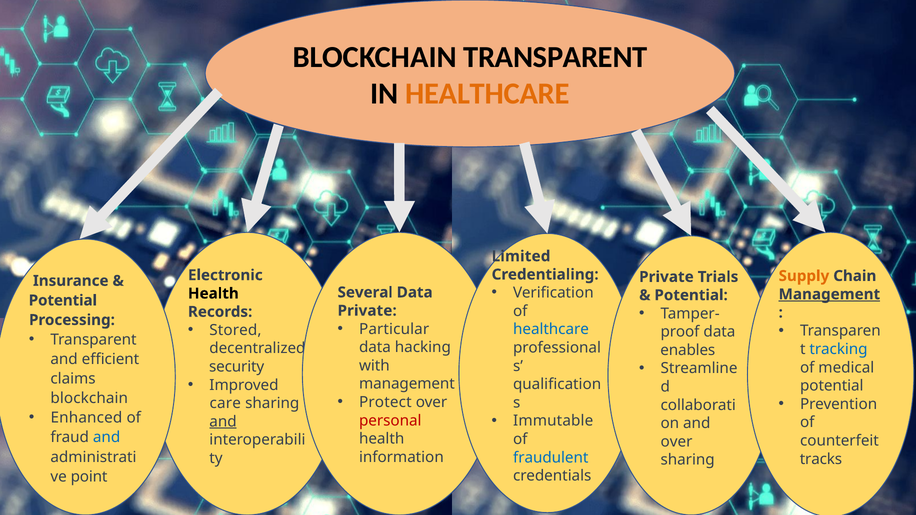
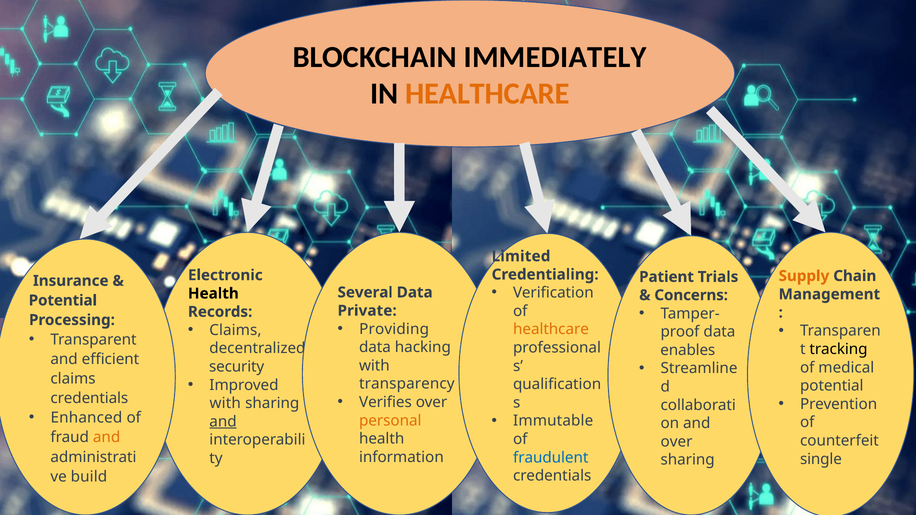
BLOCKCHAIN TRANSPARENT: TRANSPARENT -> IMMEDIATELY
Private at (666, 277): Private -> Patient
Management at (829, 294) underline: present -> none
Potential at (691, 295): Potential -> Concerns
Particular: Particular -> Providing
Stored at (235, 330): Stored -> Claims
healthcare at (551, 330) colour: blue -> orange
tracking colour: blue -> black
management at (407, 384): management -> transparency
blockchain at (89, 398): blockchain -> credentials
Protect: Protect -> Verifies
care at (225, 404): care -> with
personal colour: red -> orange
and at (107, 438) colour: blue -> orange
tracks: tracks -> single
point: point -> build
